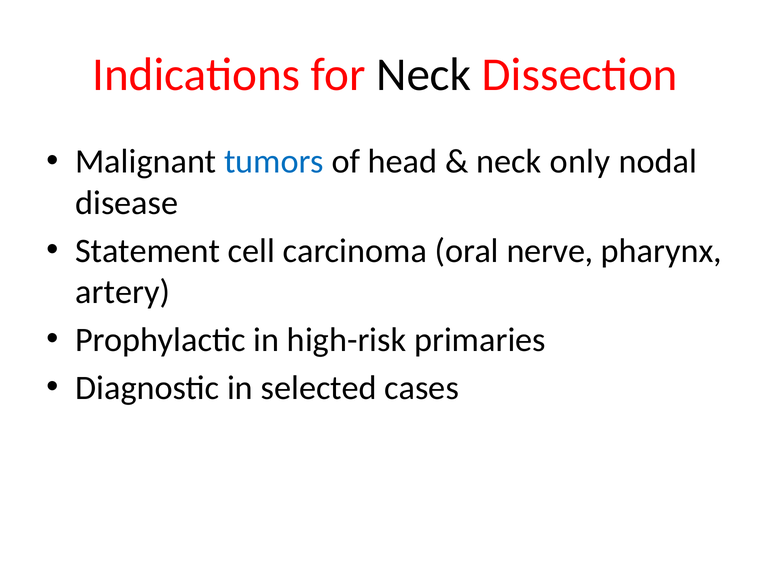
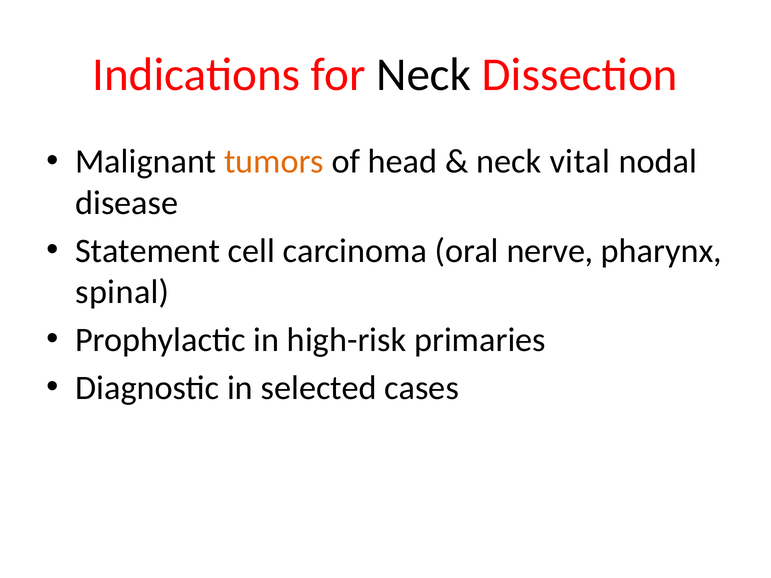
tumors colour: blue -> orange
only: only -> vital
artery: artery -> spinal
